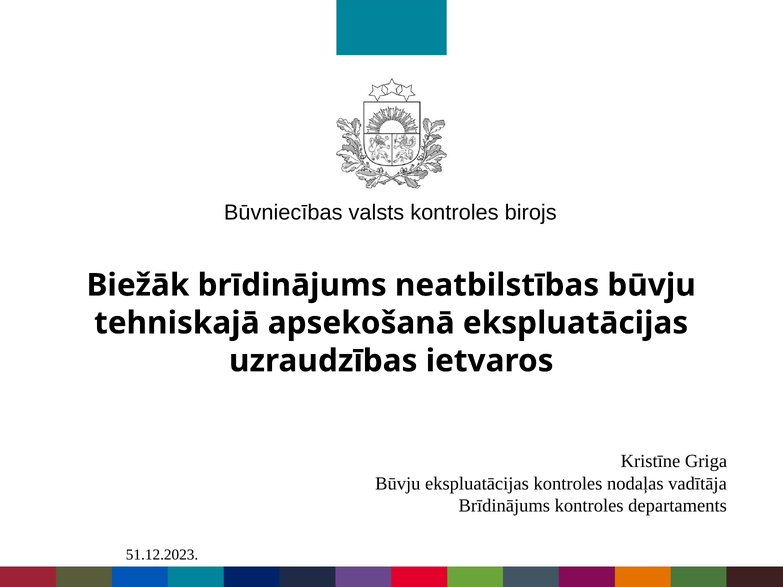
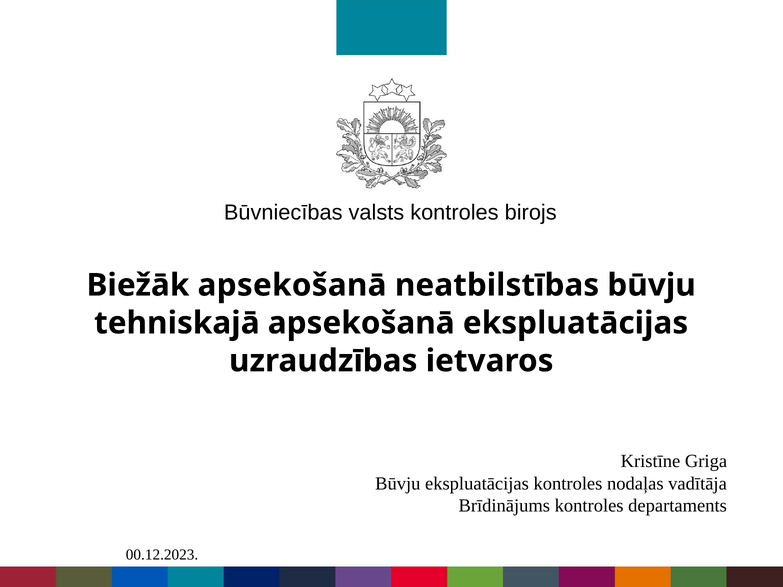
Biežāk brīdinājums: brīdinājums -> apsekošanā
51.12.2023: 51.12.2023 -> 00.12.2023
